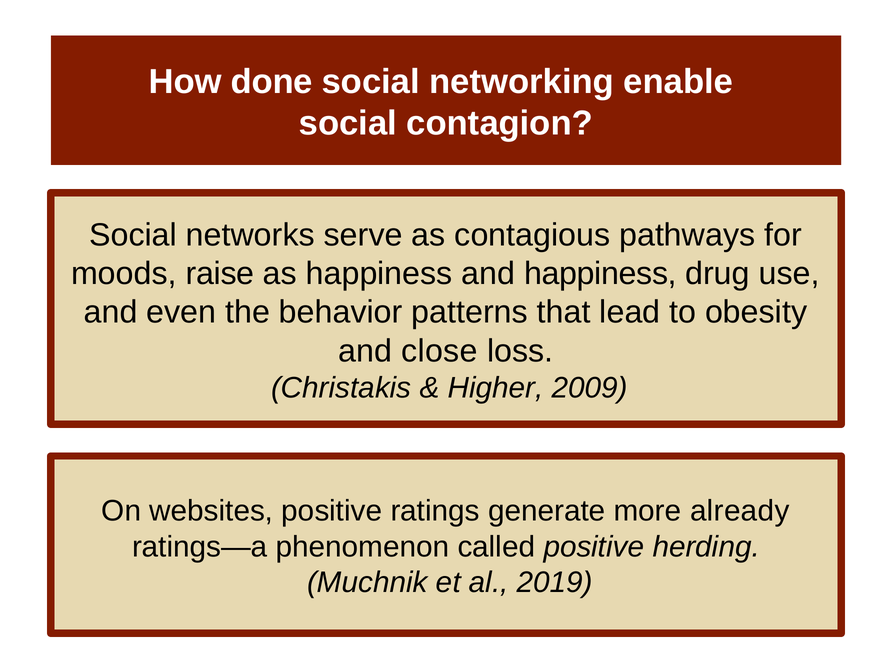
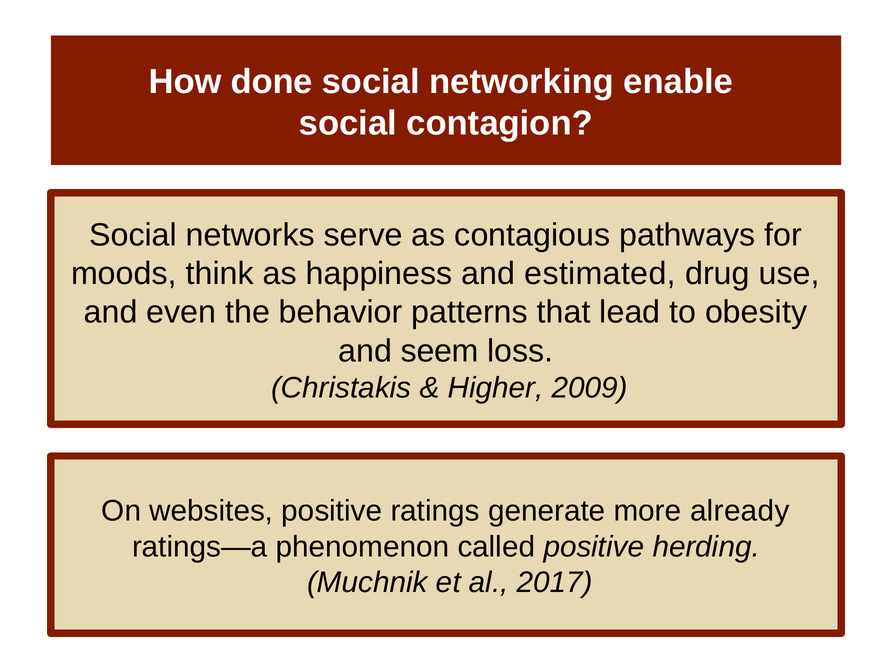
raise: raise -> think
and happiness: happiness -> estimated
close: close -> seem
2019: 2019 -> 2017
